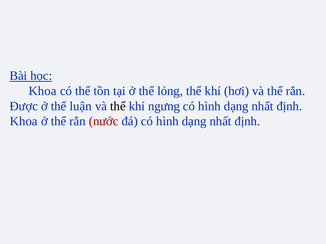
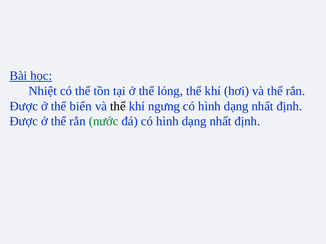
Khoa at (43, 91): Khoa -> Nhiệt
luận: luận -> biển
Khoa at (24, 122): Khoa -> Được
nước colour: red -> green
